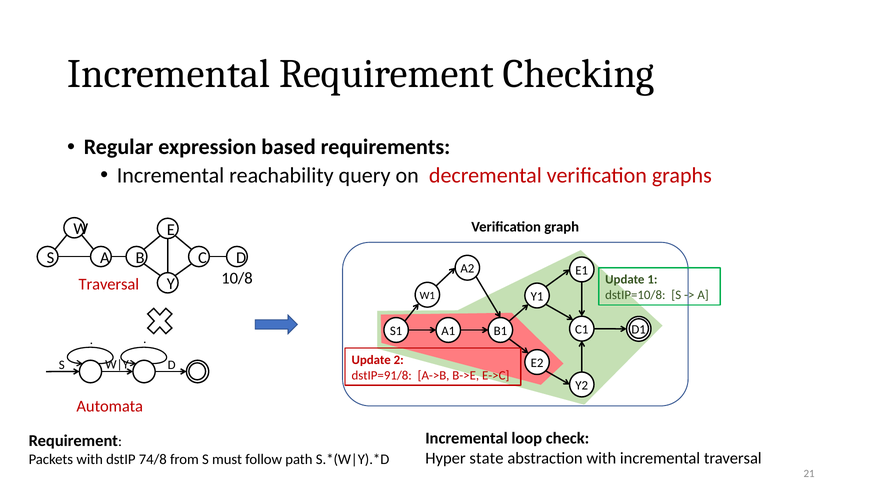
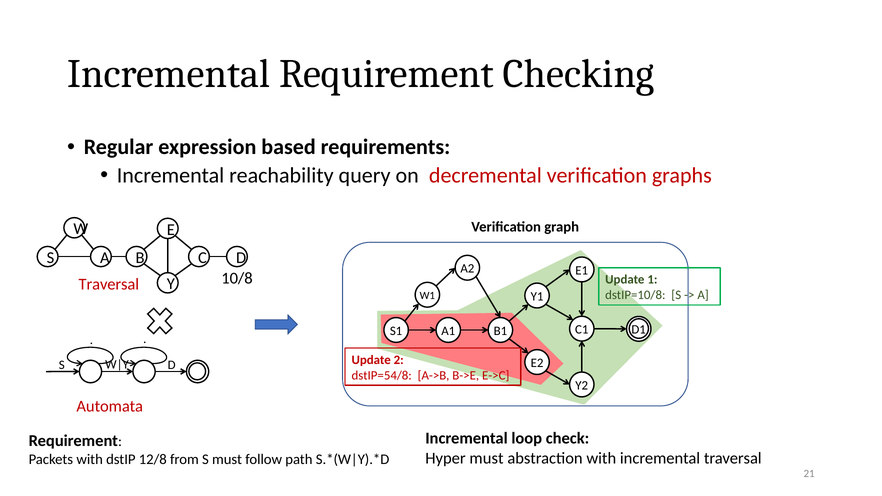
dstIP=91/8: dstIP=91/8 -> dstIP=54/8
Hyper state: state -> must
74/8: 74/8 -> 12/8
